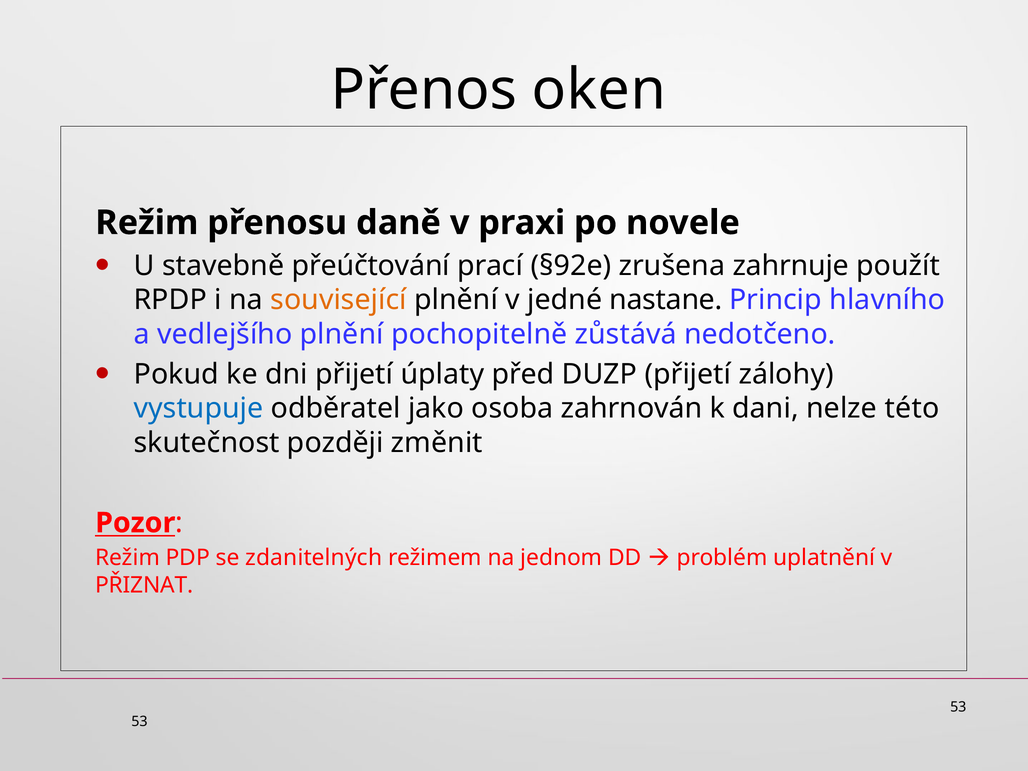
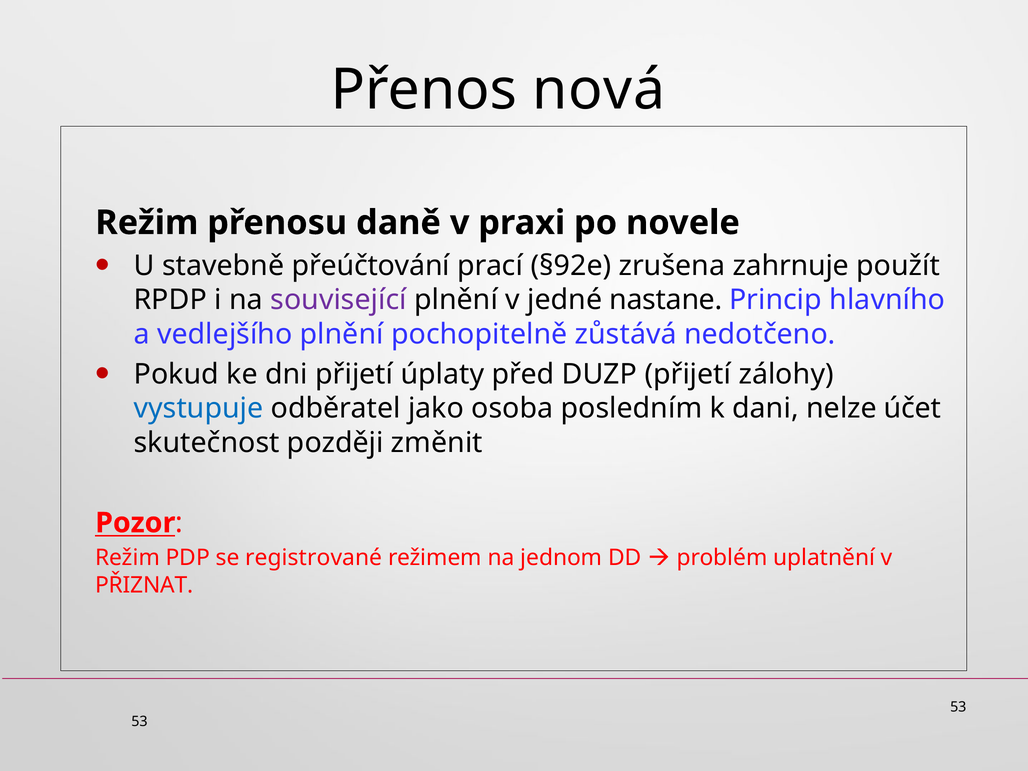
oken: oken -> nová
související colour: orange -> purple
zahrnován: zahrnován -> posledním
této: této -> účet
zdanitelných: zdanitelných -> registrované
